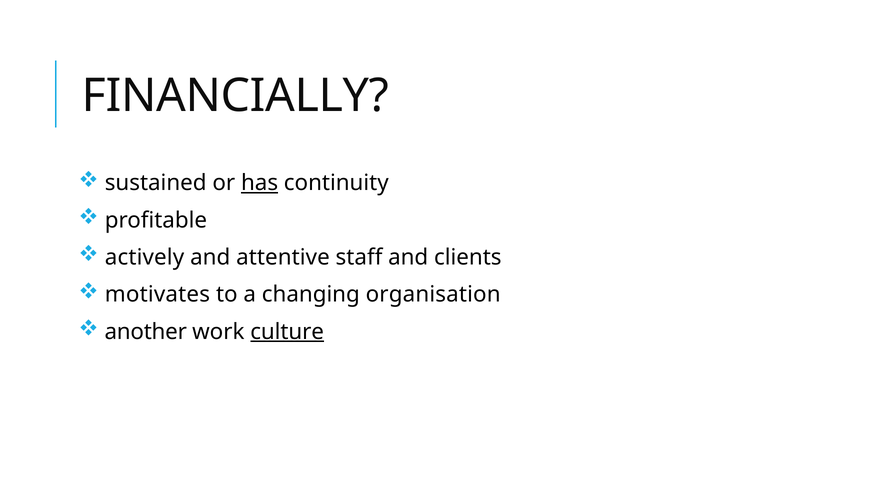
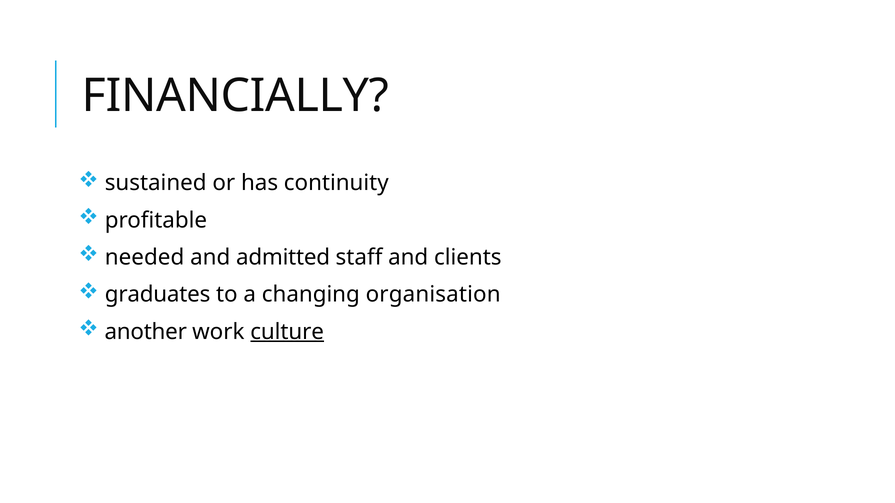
has underline: present -> none
actively: actively -> needed
attentive: attentive -> admitted
motivates: motivates -> graduates
